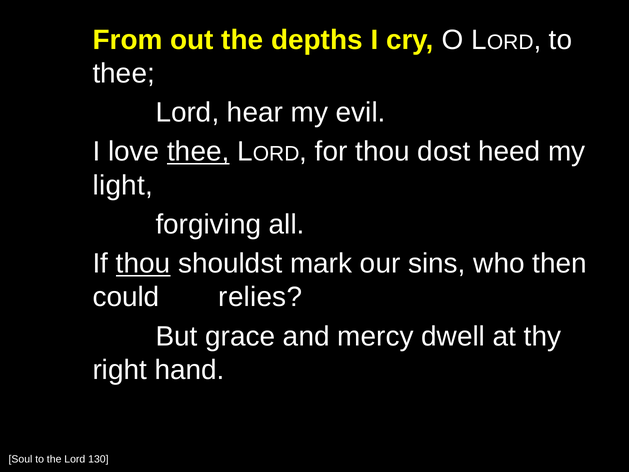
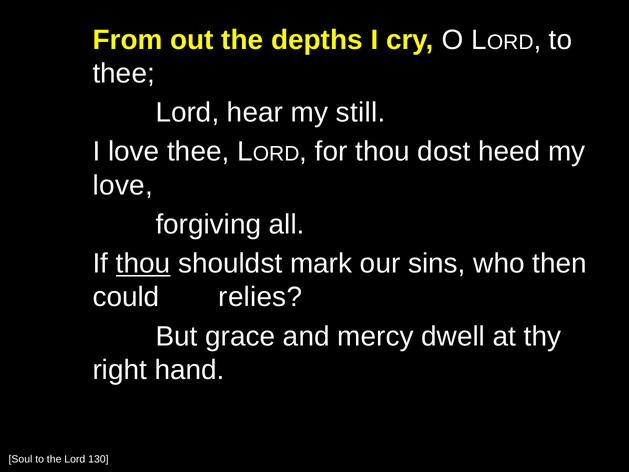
evil: evil -> still
thee at (198, 152) underline: present -> none
light at (123, 185): light -> love
